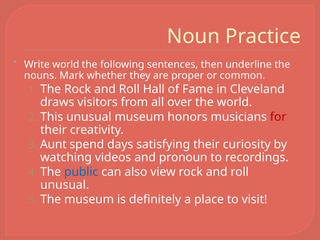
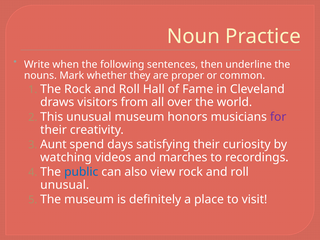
Write world: world -> when
for colour: red -> purple
pronoun: pronoun -> marches
